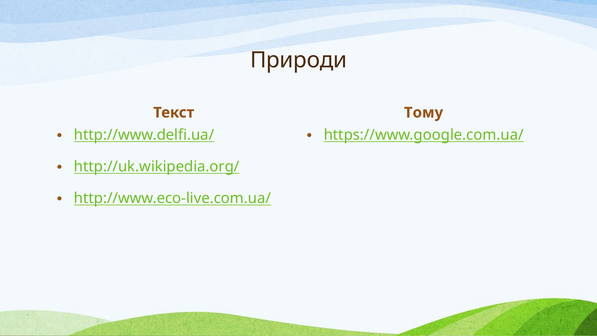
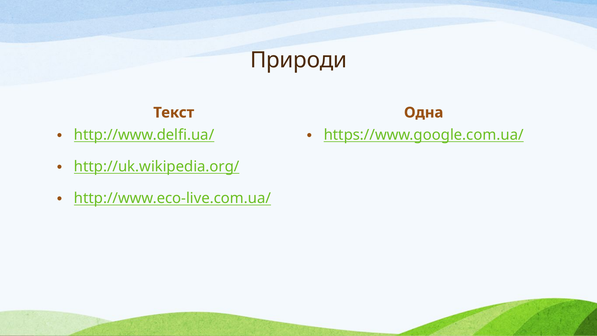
Тому: Тому -> Одна
